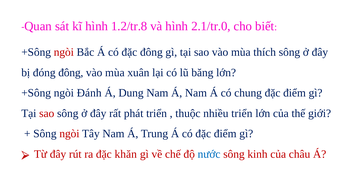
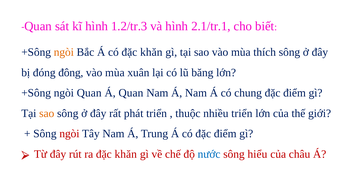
1.2/tr.8: 1.2/tr.8 -> 1.2/tr.3
2.1/tr.0: 2.1/tr.0 -> 2.1/tr.1
ngòi at (64, 52) colour: red -> orange
có đặc đông: đông -> khăn
ngòi Đánh: Đánh -> Quan
Á Dung: Dung -> Quan
sao at (47, 113) colour: red -> orange
kinh: kinh -> hiểu
